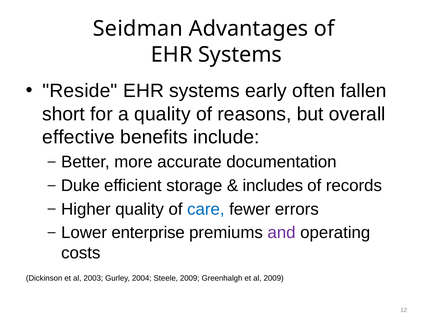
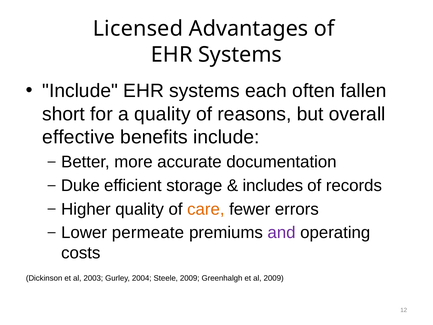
Seidman: Seidman -> Licensed
Reside at (80, 91): Reside -> Include
early: early -> each
care colour: blue -> orange
enterprise: enterprise -> permeate
